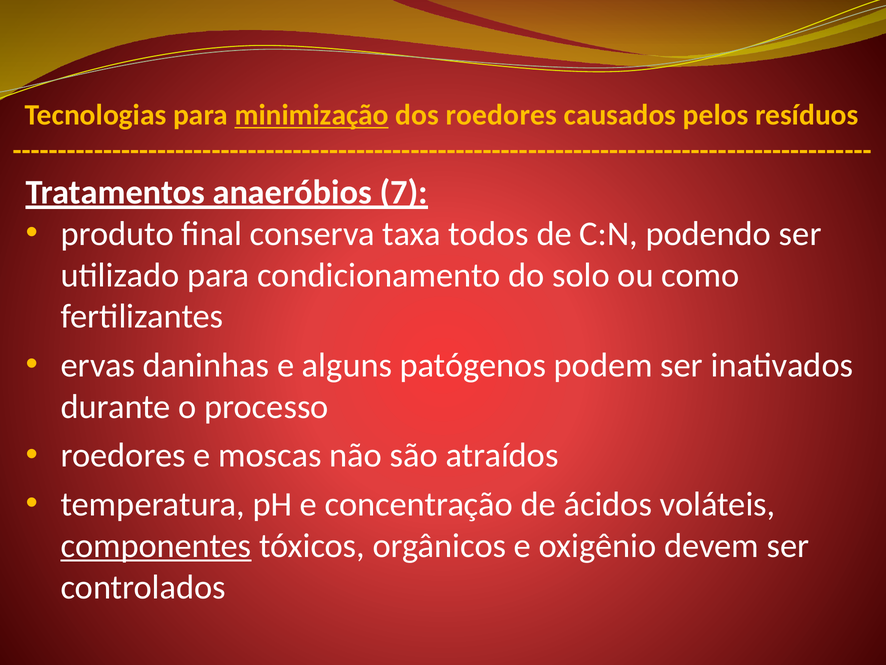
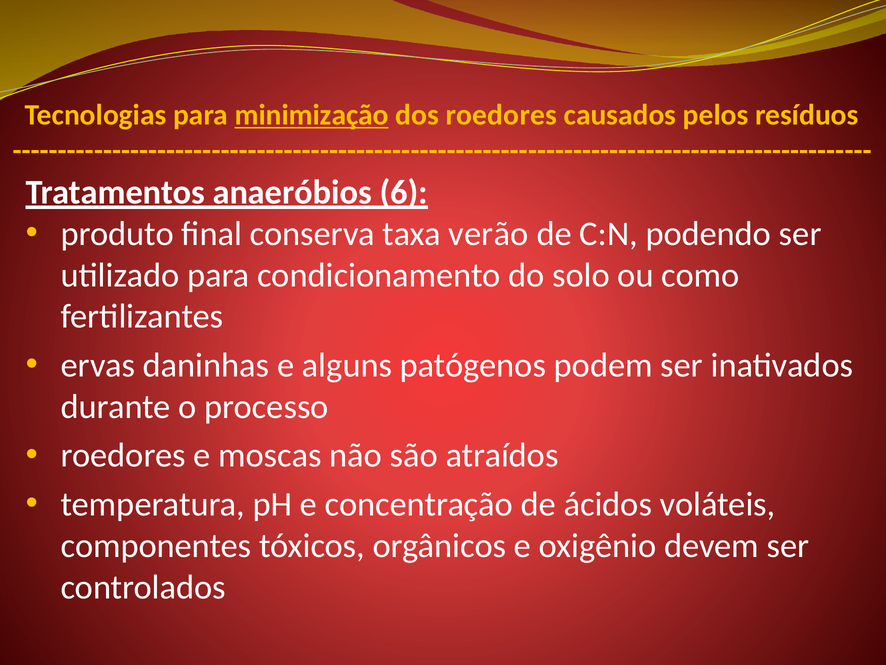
7: 7 -> 6
todos: todos -> verão
componentes underline: present -> none
